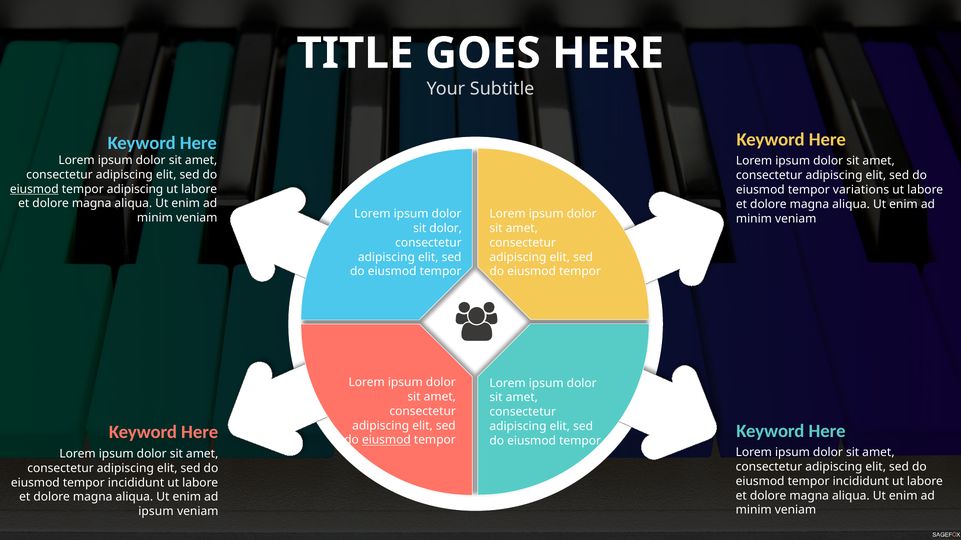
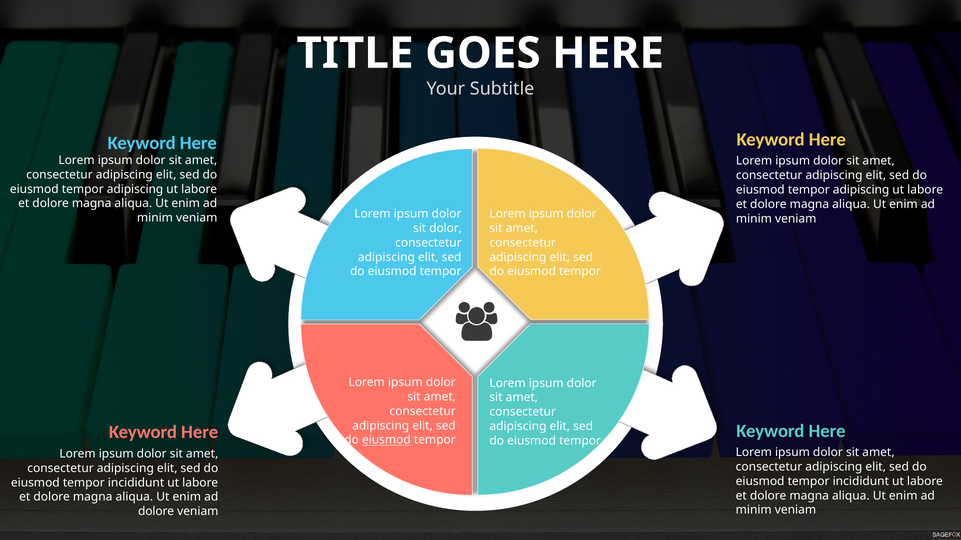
eiusmod at (34, 189) underline: present -> none
variations at (861, 190): variations -> adipiscing
ipsum at (156, 512): ipsum -> dolore
